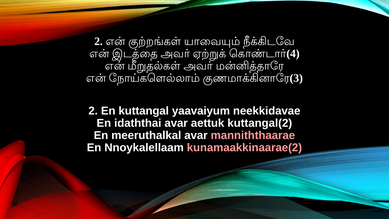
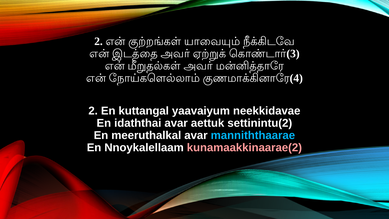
4: 4 -> 3
3: 3 -> 4
kuttangal(2: kuttangal(2 -> settinintu(2
manniththaarae colour: pink -> light blue
